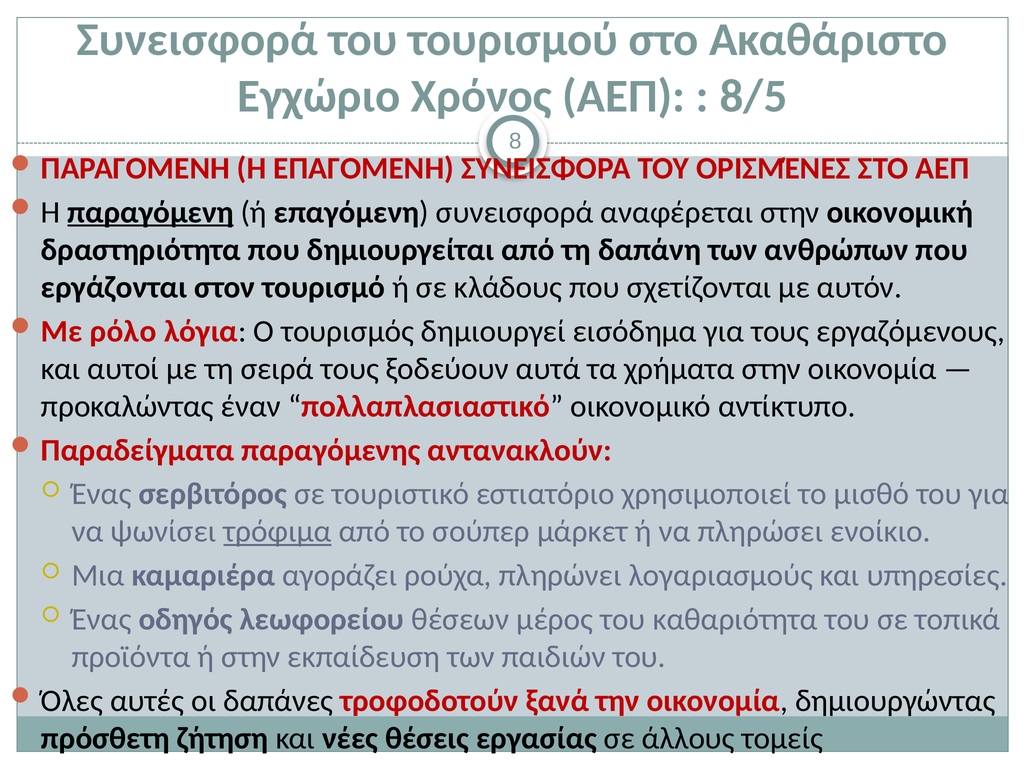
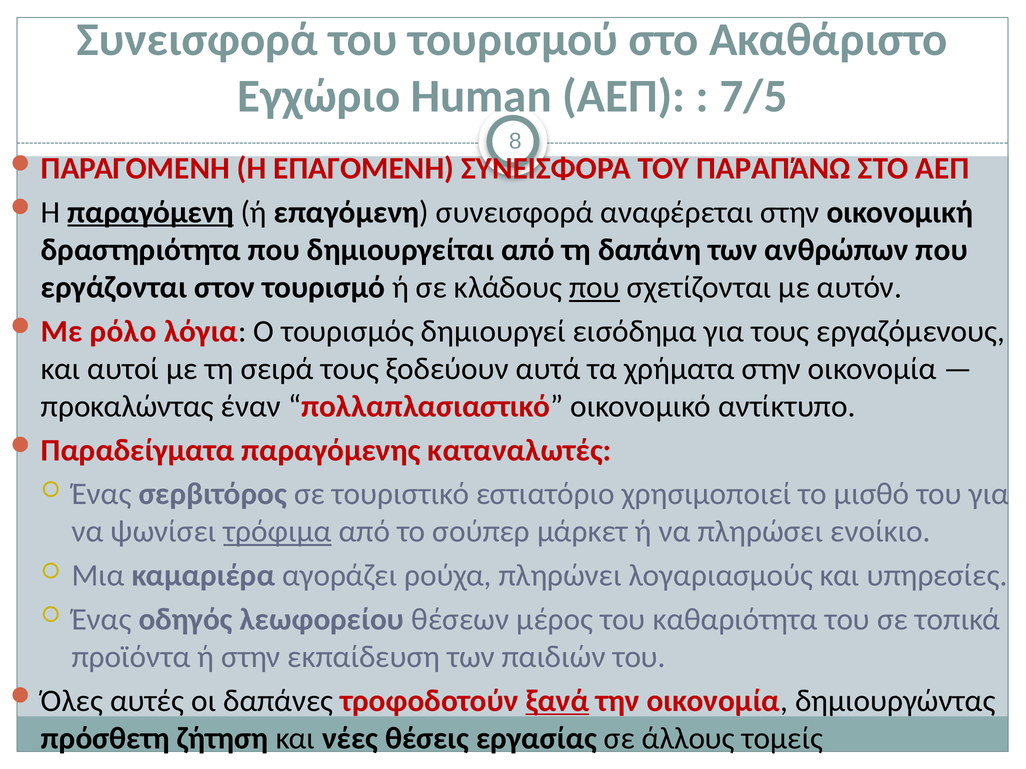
Χρόνος: Χρόνος -> Human
8/5: 8/5 -> 7/5
ΟΡΙΣΜΈΝΕΣ: ΟΡΙΣΜΈΝΕΣ -> ΠΑΡΑΠΆΝΩ
που at (594, 288) underline: none -> present
αντανακλούν: αντανακλούν -> καταναλωτές
ξανά underline: none -> present
